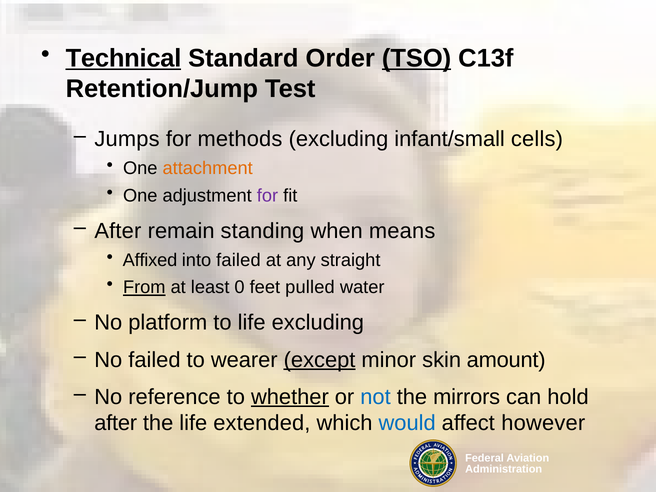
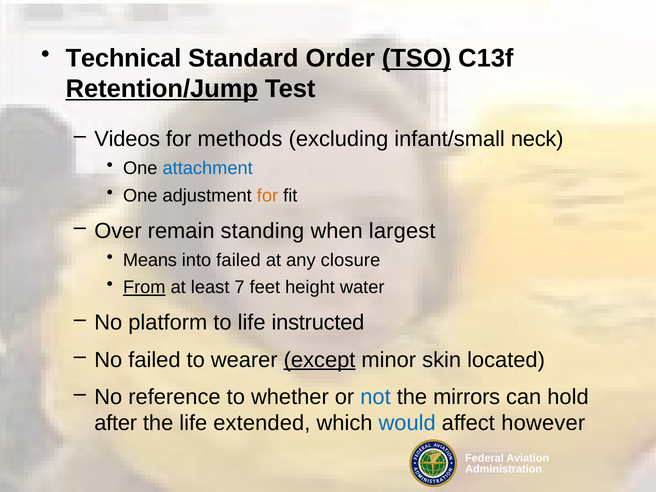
Technical underline: present -> none
Retention/Jump underline: none -> present
Jumps: Jumps -> Videos
cells: cells -> neck
attachment colour: orange -> blue
for at (267, 196) colour: purple -> orange
After at (118, 231): After -> Over
means: means -> largest
Affixed: Affixed -> Means
straight: straight -> closure
0: 0 -> 7
pulled: pulled -> height
life excluding: excluding -> instructed
amount: amount -> located
whether underline: present -> none
